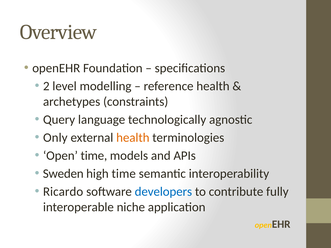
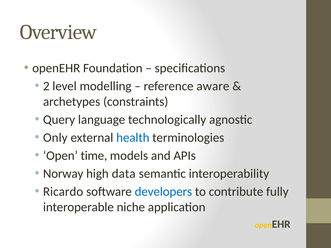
reference health: health -> aware
health at (133, 138) colour: orange -> blue
Sweden: Sweden -> Norway
high time: time -> data
